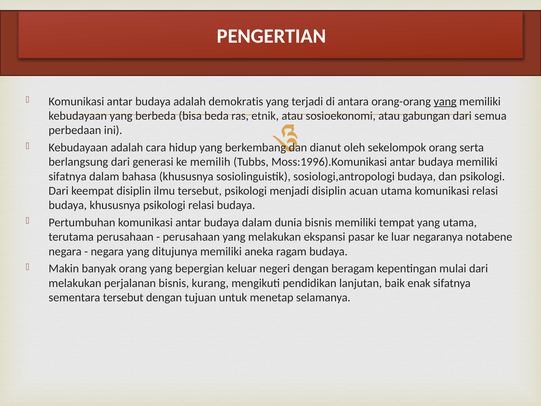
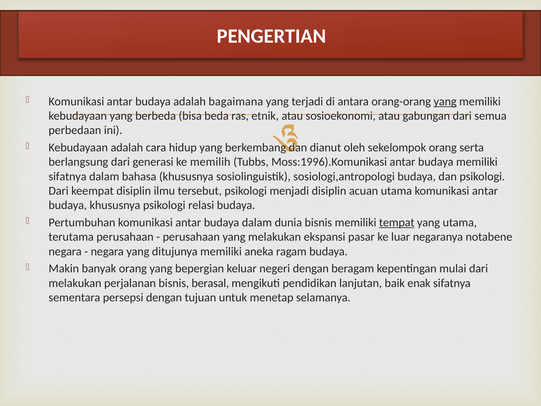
demokratis: demokratis -> bagaimana
utama komunikasi relasi: relasi -> antar
tempat underline: none -> present
kurang: kurang -> berasal
sementara tersebut: tersebut -> persepsi
